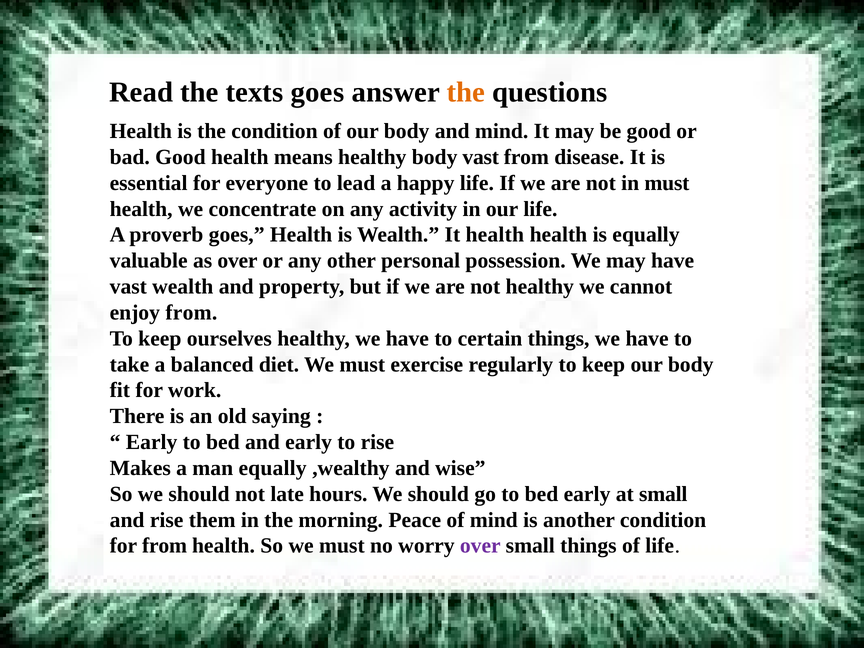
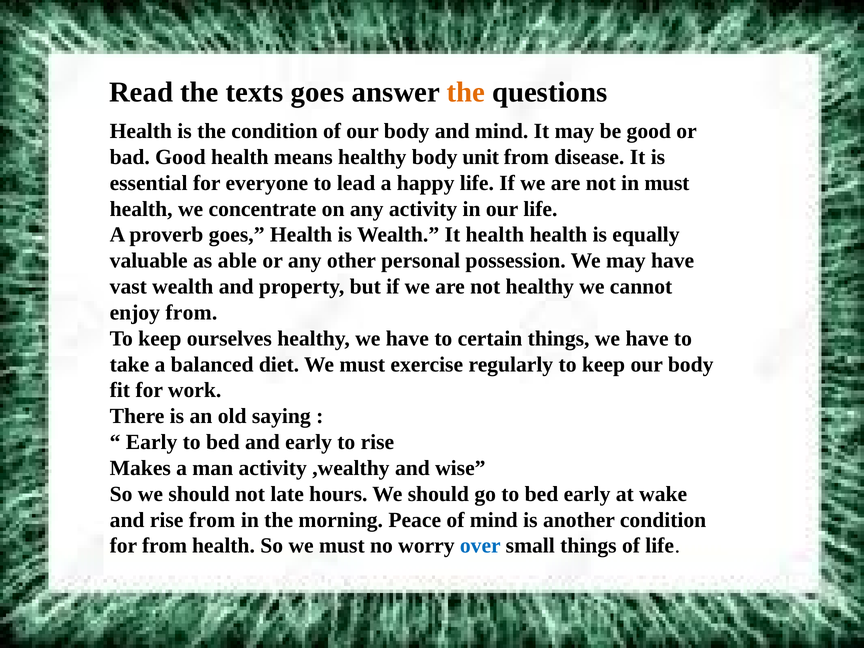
body vast: vast -> unit
as over: over -> able
man equally: equally -> activity
at small: small -> wake
rise them: them -> from
over at (480, 546) colour: purple -> blue
